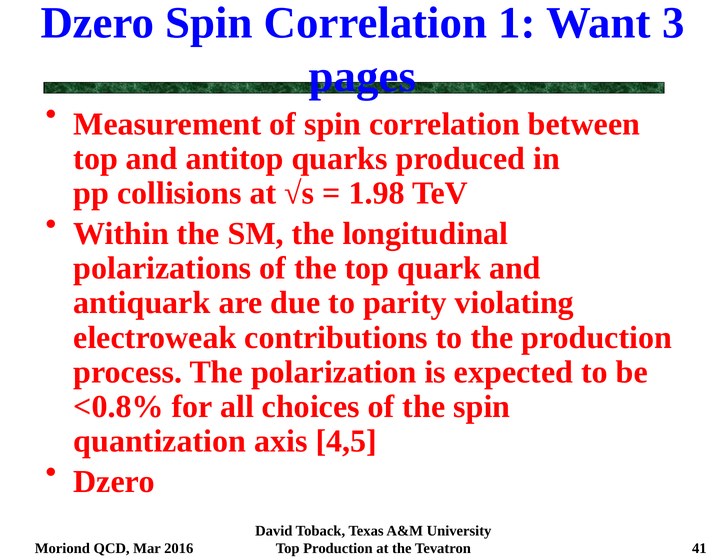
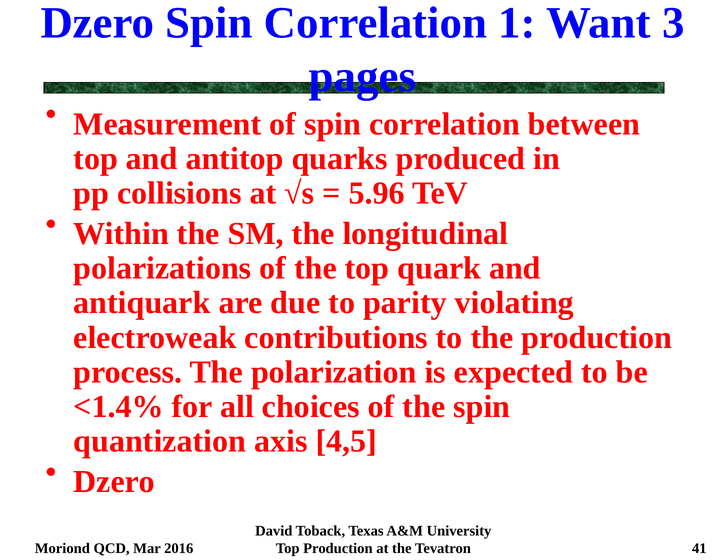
1.98: 1.98 -> 5.96
<0.8%: <0.8% -> <1.4%
